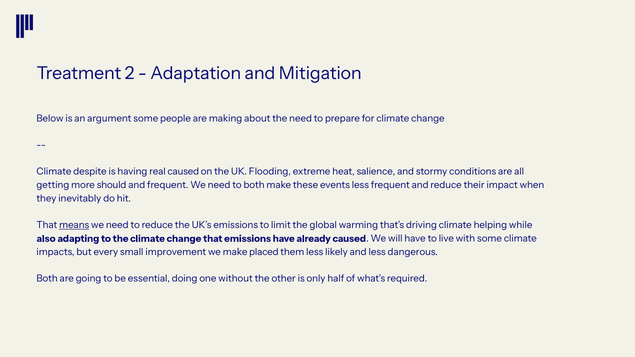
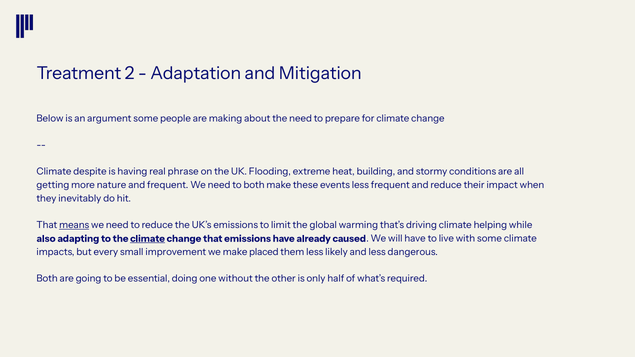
real caused: caused -> phrase
salience: salience -> building
should: should -> nature
climate at (148, 239) underline: none -> present
